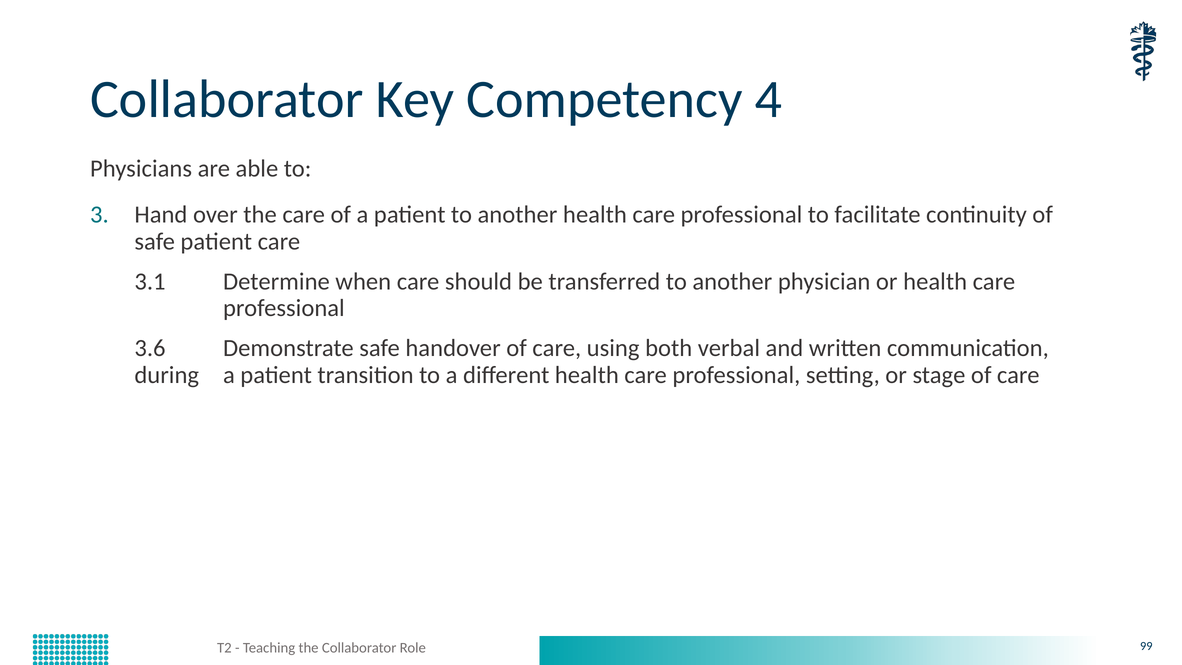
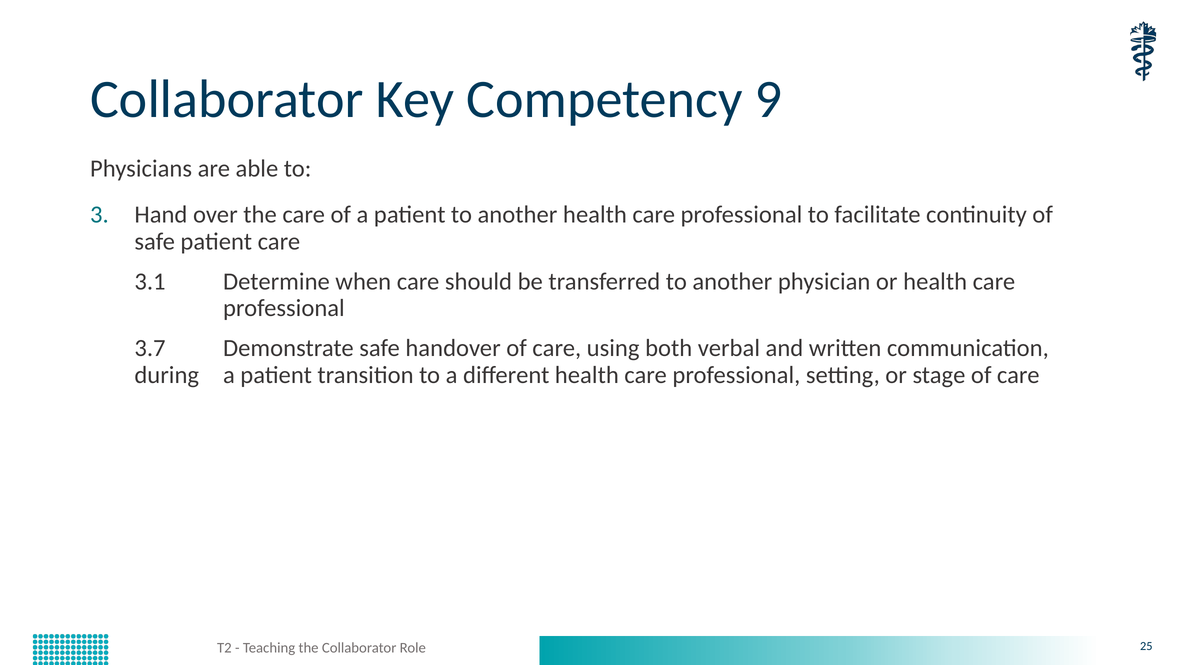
4: 4 -> 9
3.6: 3.6 -> 3.7
99: 99 -> 25
